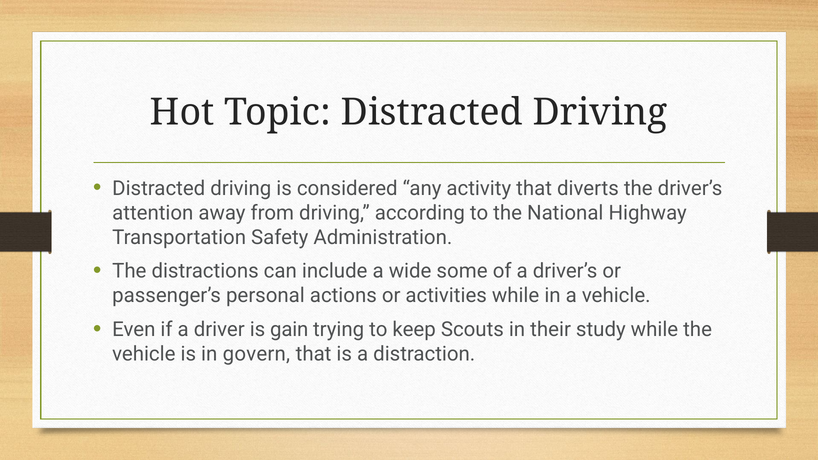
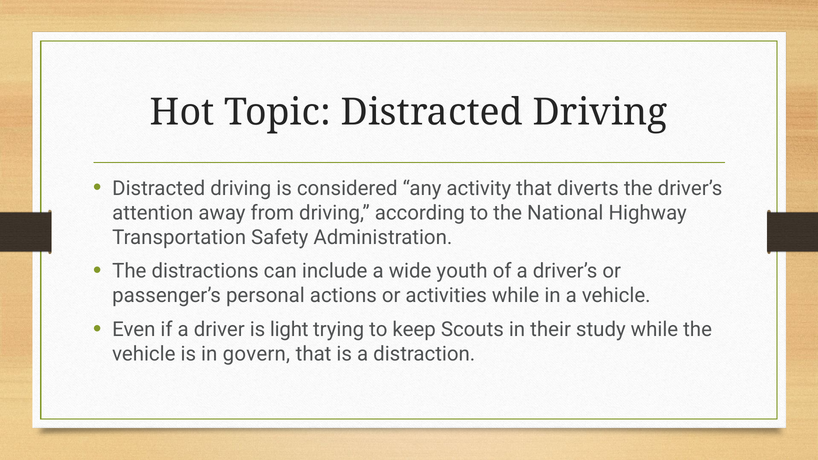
some: some -> youth
gain: gain -> light
